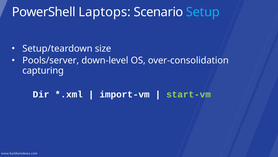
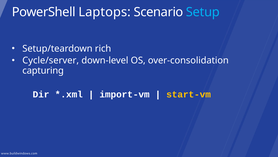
size: size -> rich
Pools/server: Pools/server -> Cycle/server
start-vm colour: light green -> yellow
